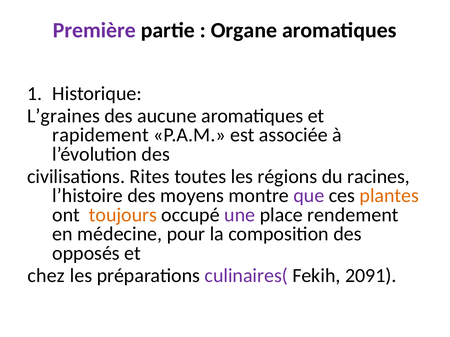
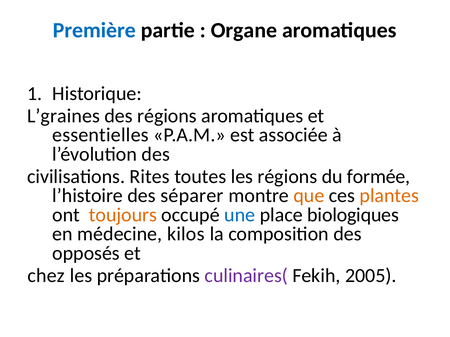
Première colour: purple -> blue
des aucune: aucune -> régions
rapidement: rapidement -> essentielles
racines: racines -> formée
moyens: moyens -> séparer
que colour: purple -> orange
une colour: purple -> blue
rendement: rendement -> biologiques
pour: pour -> kilos
2091: 2091 -> 2005
